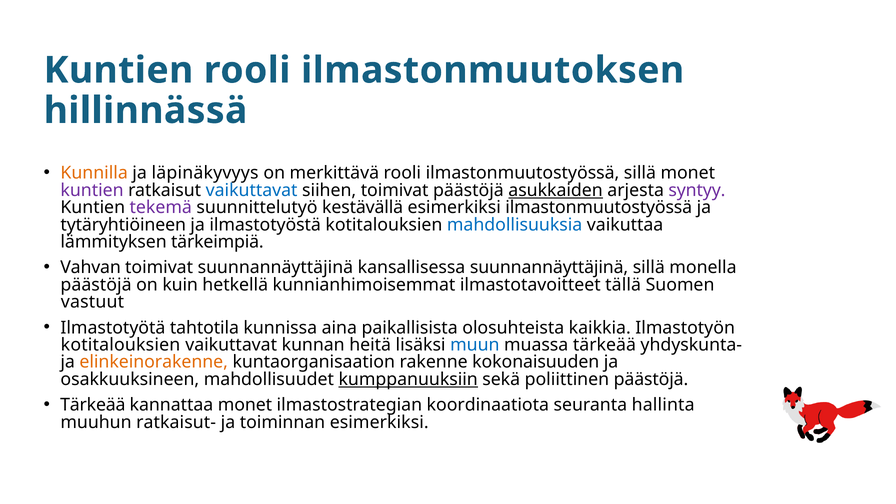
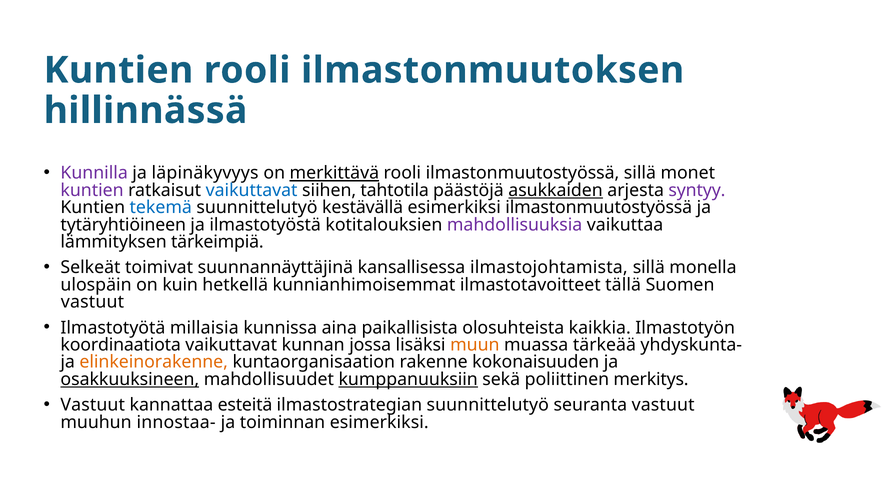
Kunnilla colour: orange -> purple
merkittävä underline: none -> present
siihen toimivat: toimivat -> tahtotila
tekemä colour: purple -> blue
mahdollisuuksia colour: blue -> purple
Vahvan: Vahvan -> Selkeät
kansallisessa suunnannäyttäjinä: suunnannäyttäjinä -> ilmastojohtamista
päästöjä at (96, 285): päästöjä -> ulospäin
tahtotila: tahtotila -> millaisia
kotitalouksien at (121, 345): kotitalouksien -> koordinaatiota
heitä: heitä -> jossa
muun colour: blue -> orange
osakkuuksineen underline: none -> present
poliittinen päästöjä: päästöjä -> merkitys
Tärkeää at (93, 405): Tärkeää -> Vastuut
kannattaa monet: monet -> esteitä
ilmastostrategian koordinaatiota: koordinaatiota -> suunnittelutyö
seuranta hallinta: hallinta -> vastuut
ratkaisut-: ratkaisut- -> innostaa-
